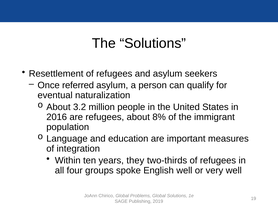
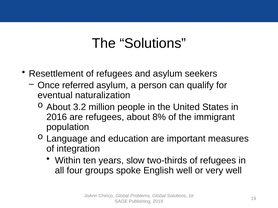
they: they -> slow
